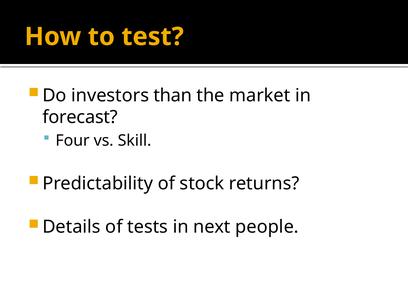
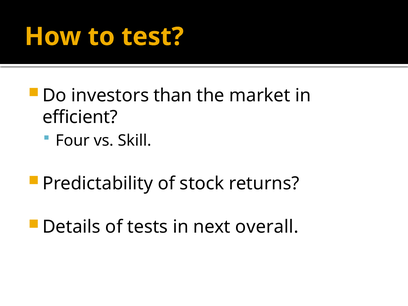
forecast: forecast -> efficient
people: people -> overall
